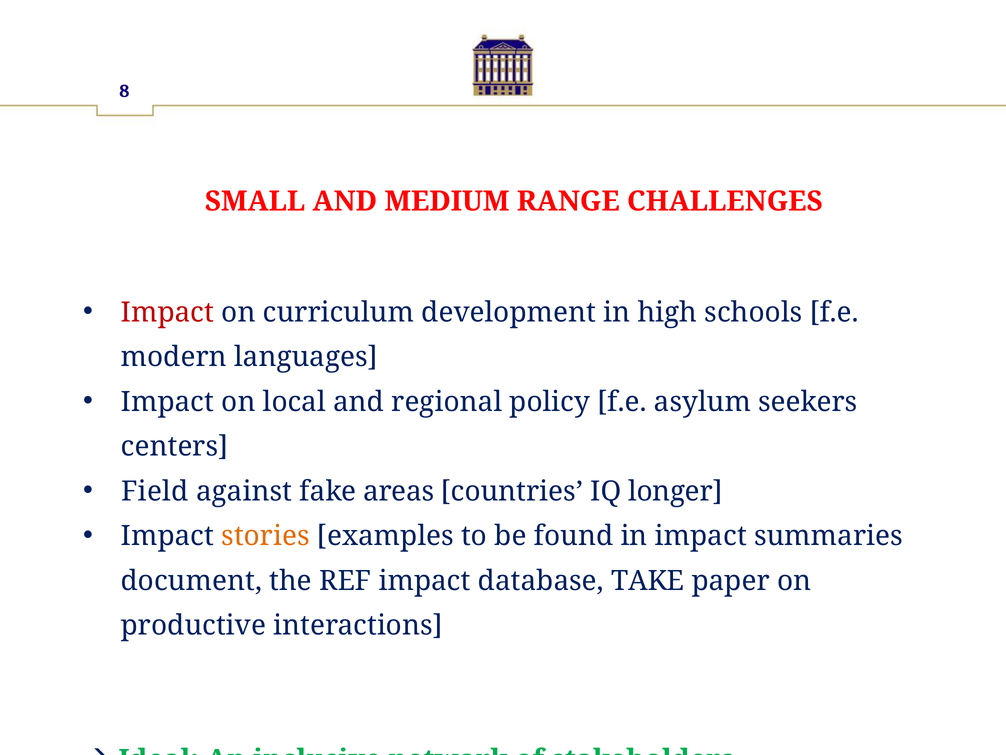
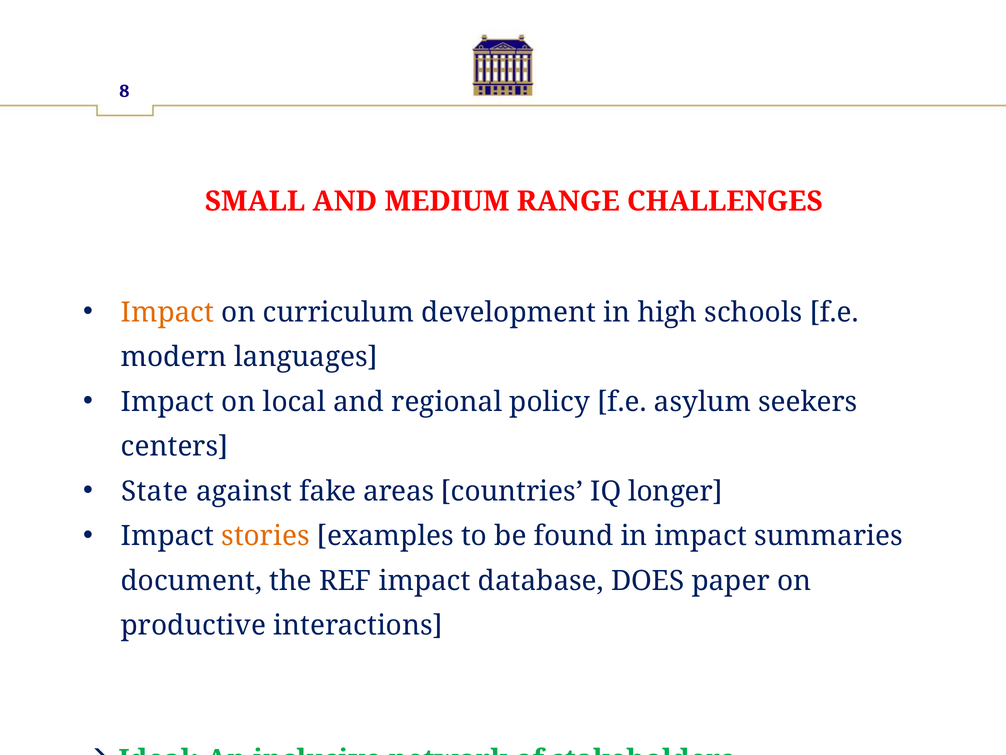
Impact at (167, 312) colour: red -> orange
Field: Field -> State
TAKE: TAKE -> DOES
